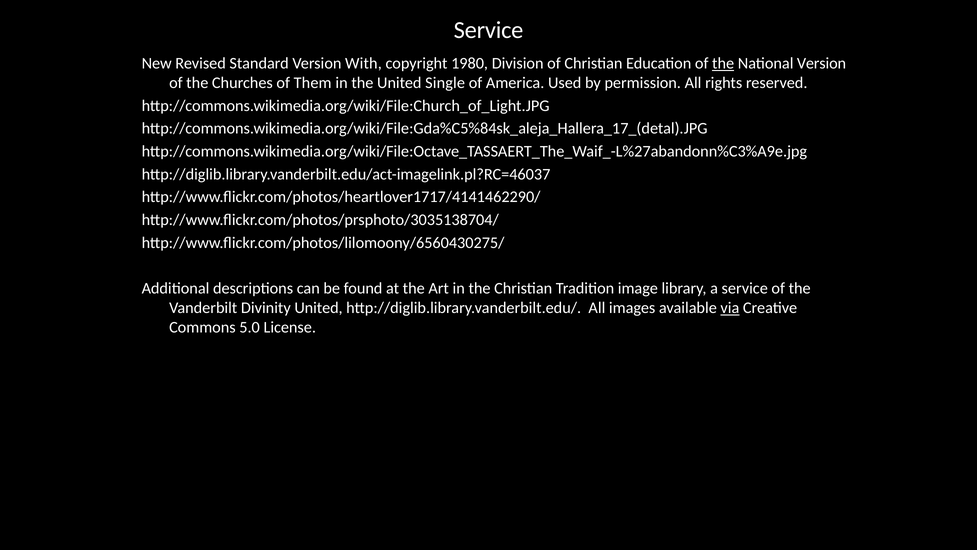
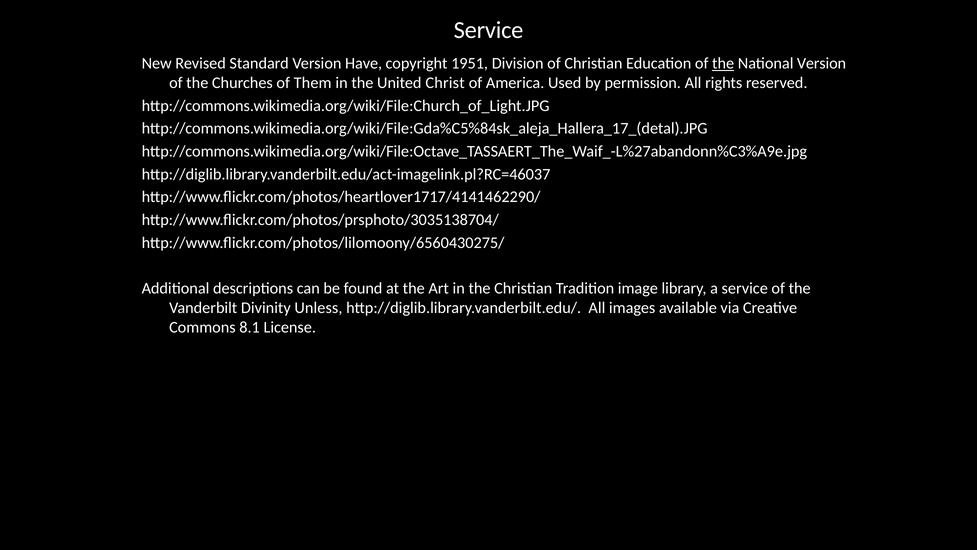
With: With -> Have
1980: 1980 -> 1951
Single: Single -> Christ
Divinity United: United -> Unless
via underline: present -> none
5.0: 5.0 -> 8.1
